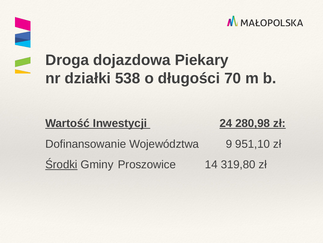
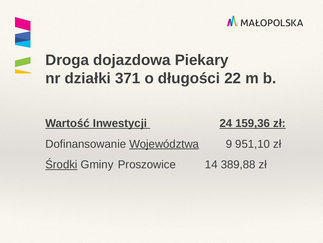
538: 538 -> 371
70: 70 -> 22
280,98: 280,98 -> 159,36
Województwa underline: none -> present
319,80: 319,80 -> 389,88
